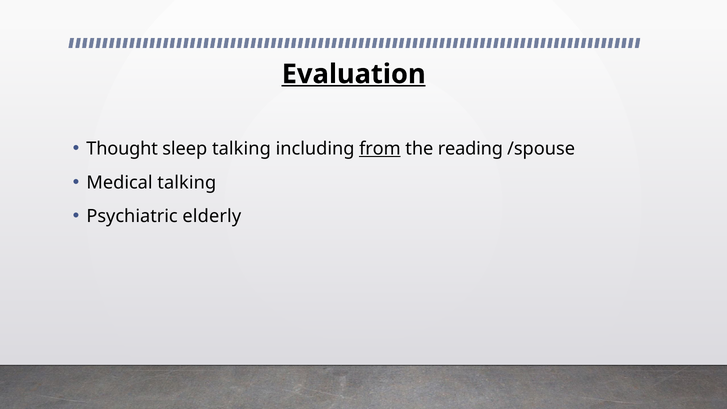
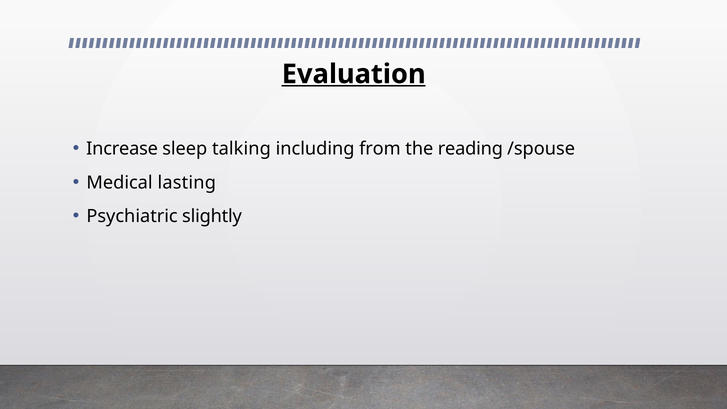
Thought: Thought -> Increase
from underline: present -> none
Medical talking: talking -> lasting
elderly: elderly -> slightly
